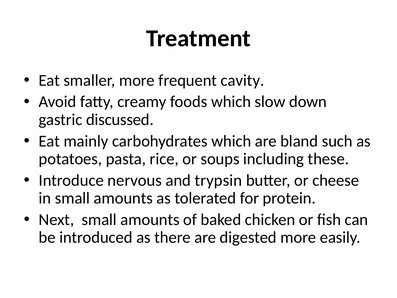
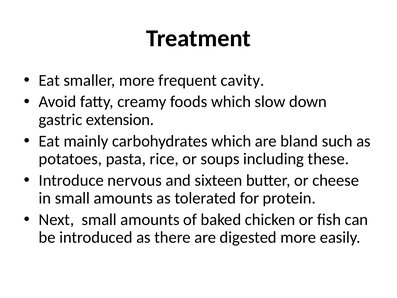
discussed: discussed -> extension
trypsin: trypsin -> sixteen
